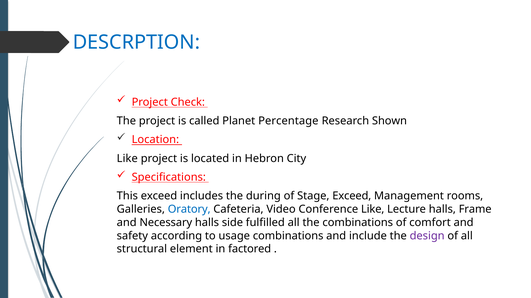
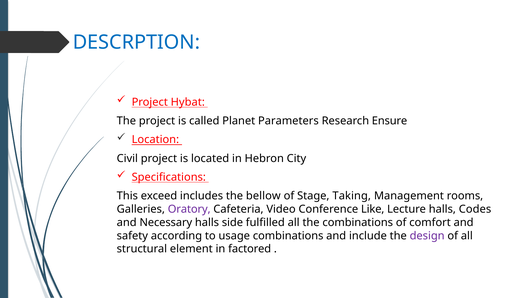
Check: Check -> Hybat
Percentage: Percentage -> Parameters
Shown: Shown -> Ensure
Like at (127, 159): Like -> Civil
during: during -> bellow
Stage Exceed: Exceed -> Taking
Oratory colour: blue -> purple
Frame: Frame -> Codes
